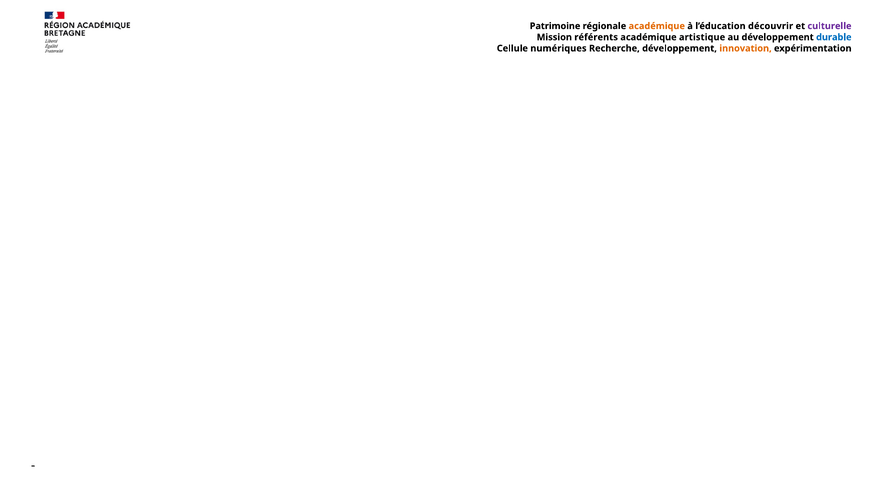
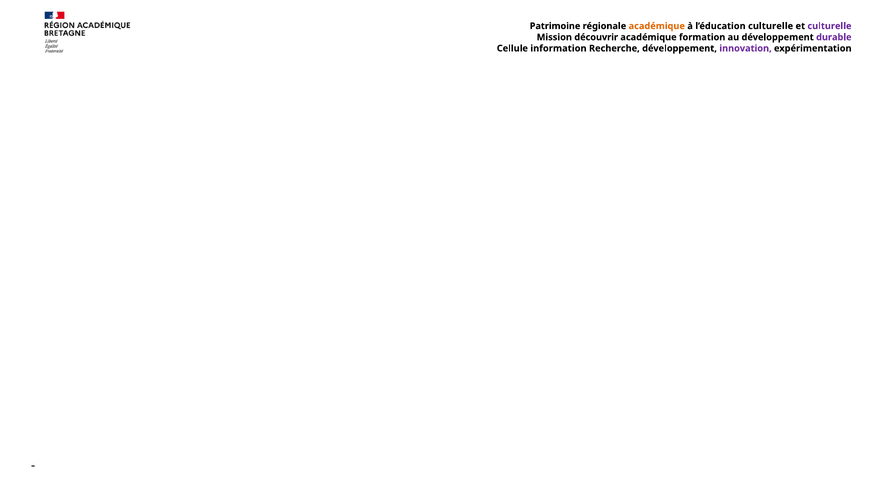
l’éducation découvrir: découvrir -> culturelle
référents: référents -> découvrir
artistique: artistique -> formation
durable colour: blue -> purple
numériques: numériques -> information
innovation colour: orange -> purple
